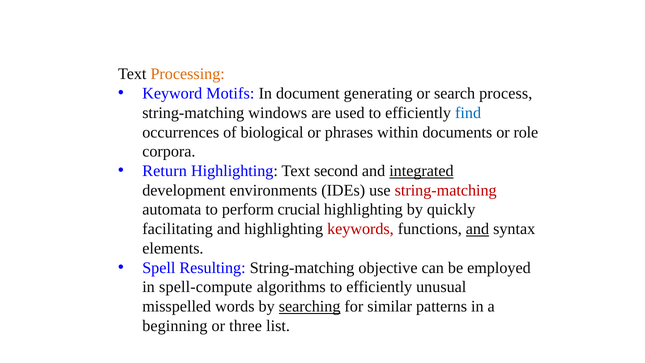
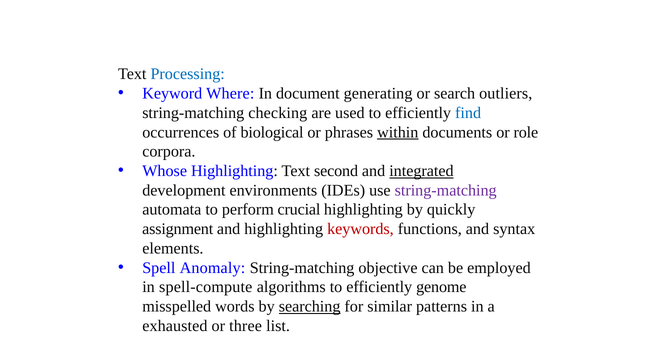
Processing colour: orange -> blue
Motifs: Motifs -> Where
process: process -> outliers
windows: windows -> checking
within underline: none -> present
Return: Return -> Whose
string-matching at (446, 190) colour: red -> purple
facilitating: facilitating -> assignment
and at (477, 229) underline: present -> none
Resulting: Resulting -> Anomaly
unusual: unusual -> genome
beginning: beginning -> exhausted
